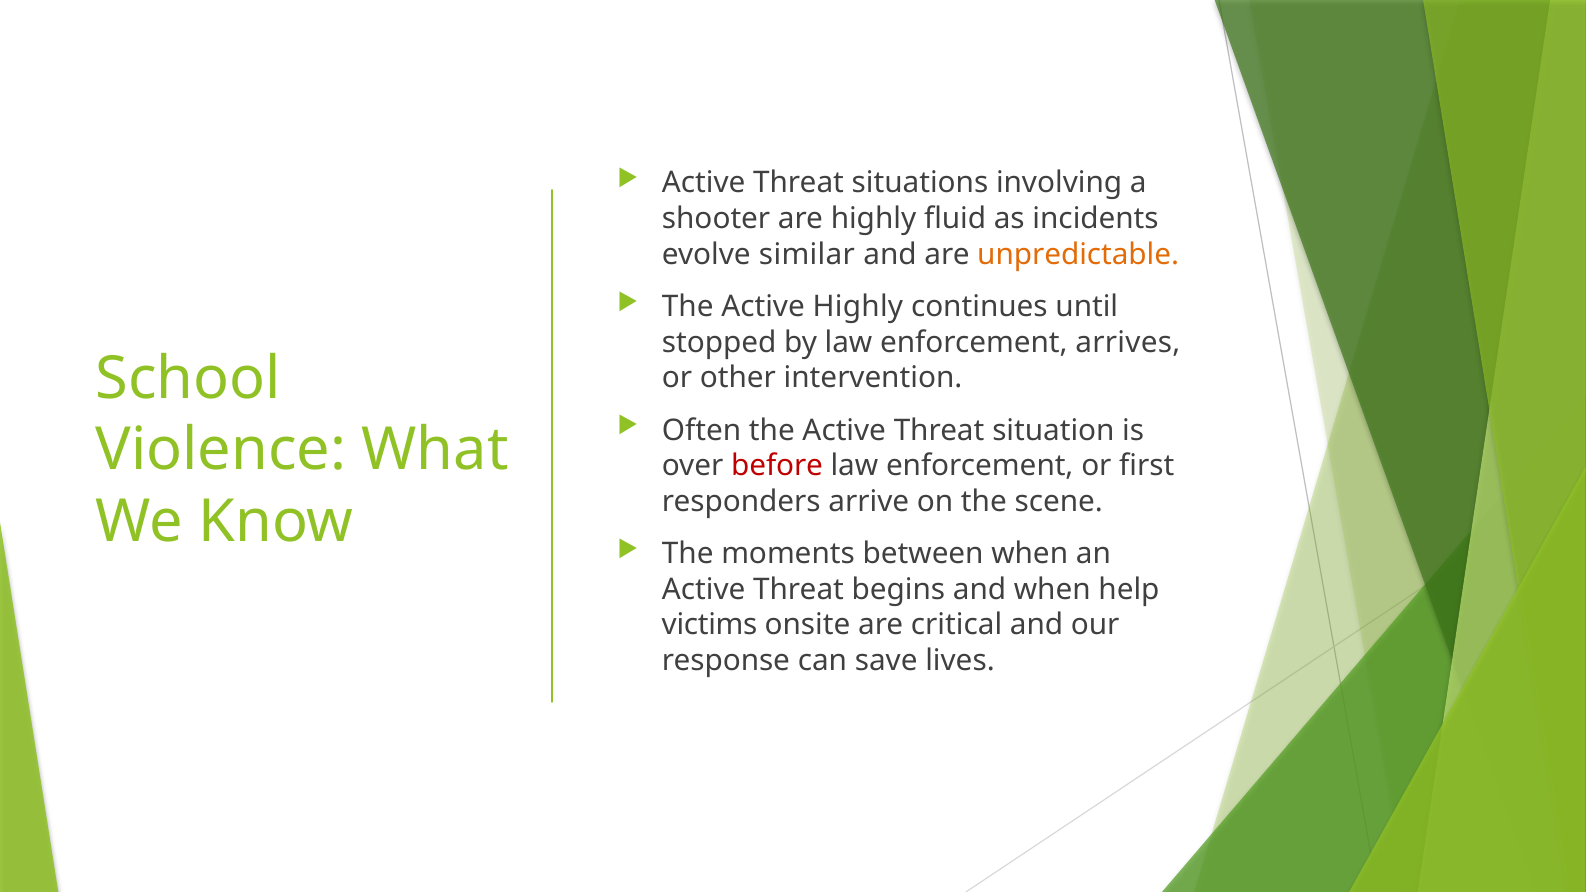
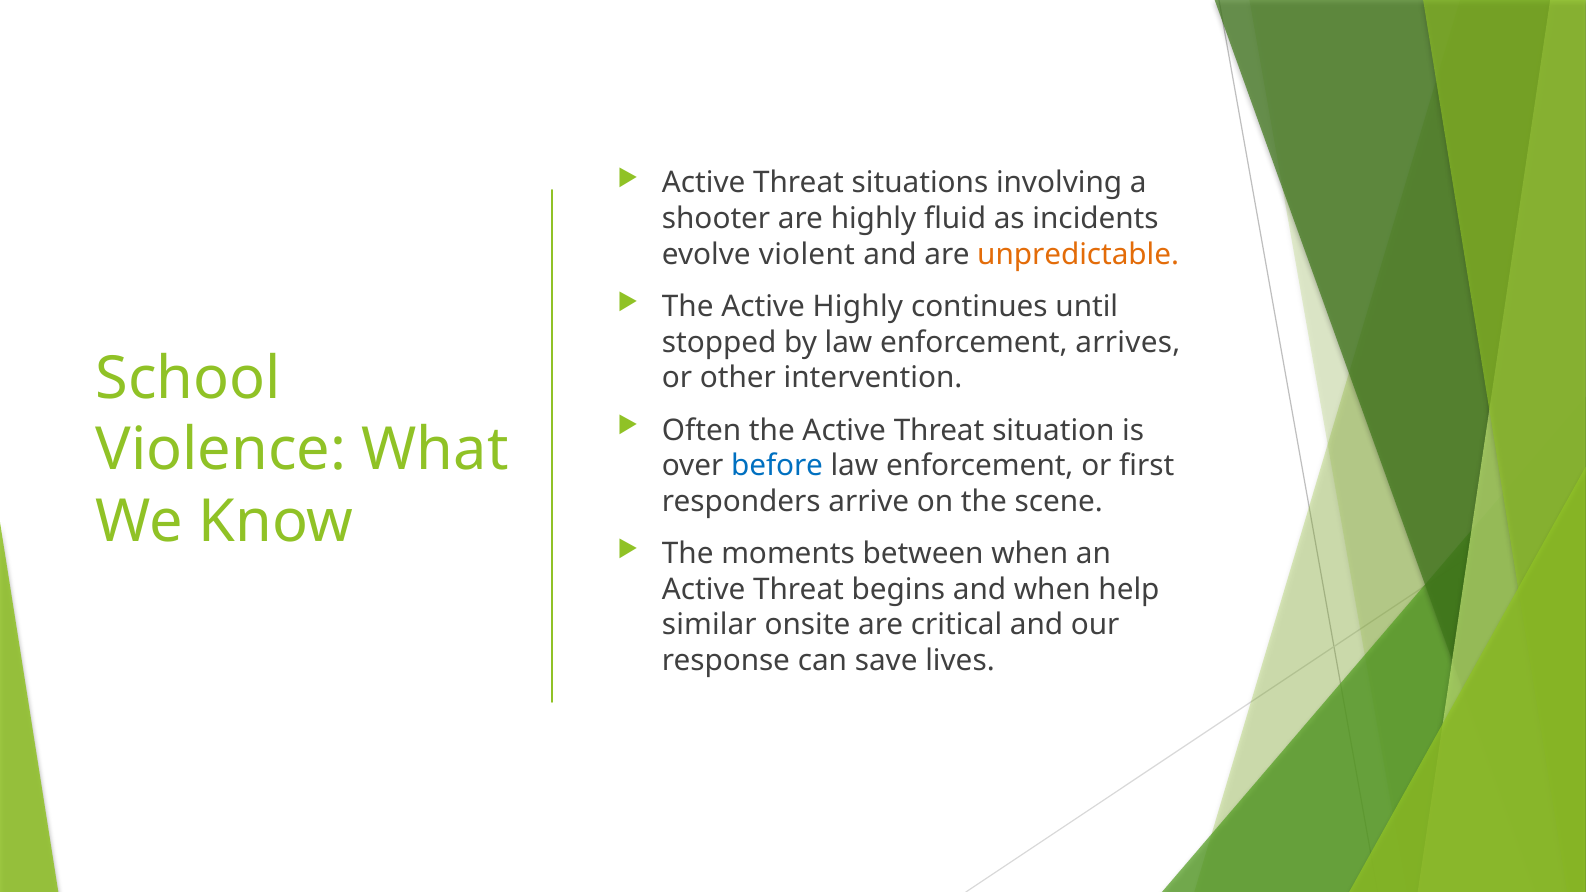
similar: similar -> violent
before colour: red -> blue
victims: victims -> similar
